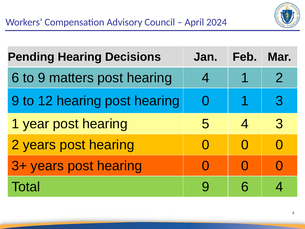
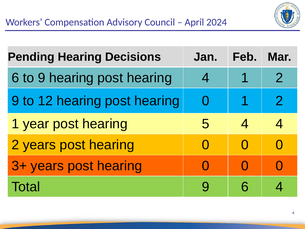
9 matters: matters -> hearing
0 1 3: 3 -> 2
4 3: 3 -> 4
